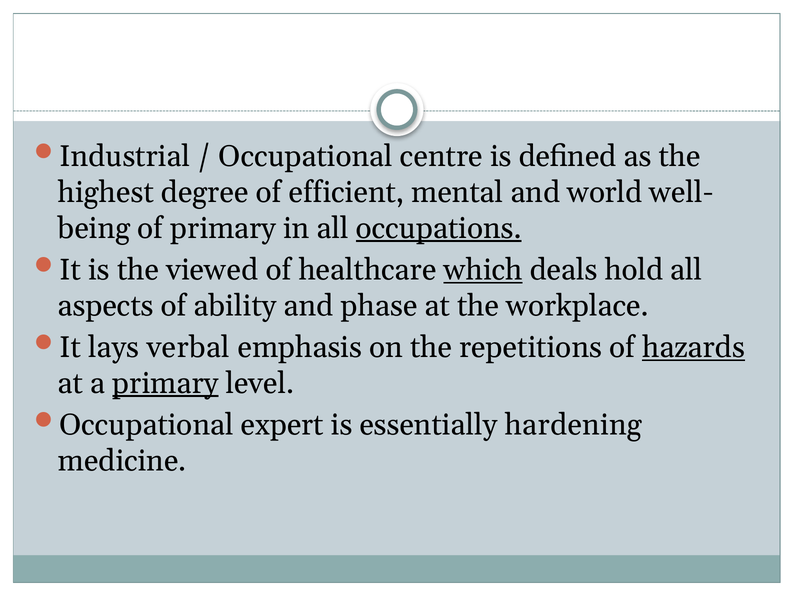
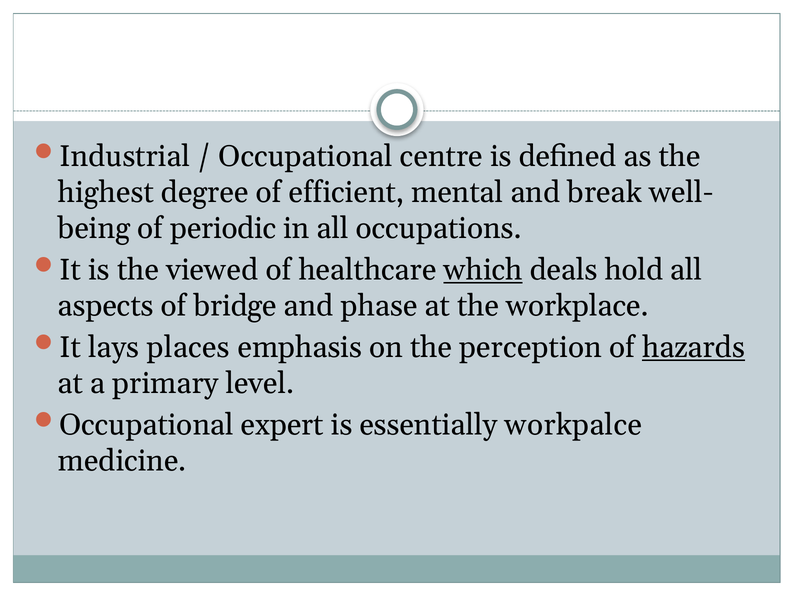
world: world -> break
of primary: primary -> periodic
occupations underline: present -> none
ability: ability -> bridge
verbal: verbal -> places
repetitions: repetitions -> perception
primary at (165, 383) underline: present -> none
hardening: hardening -> workpalce
